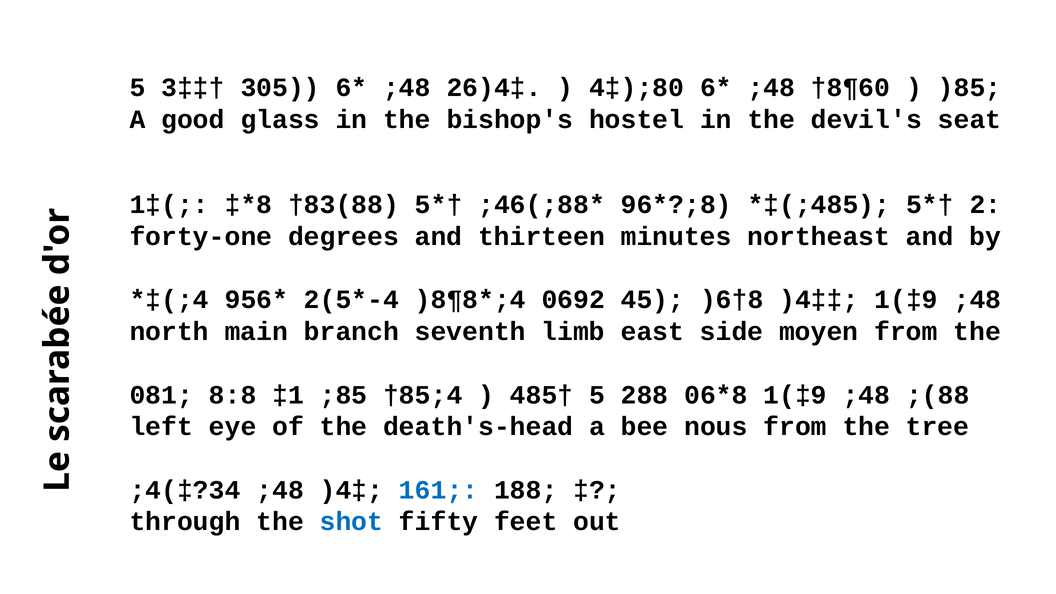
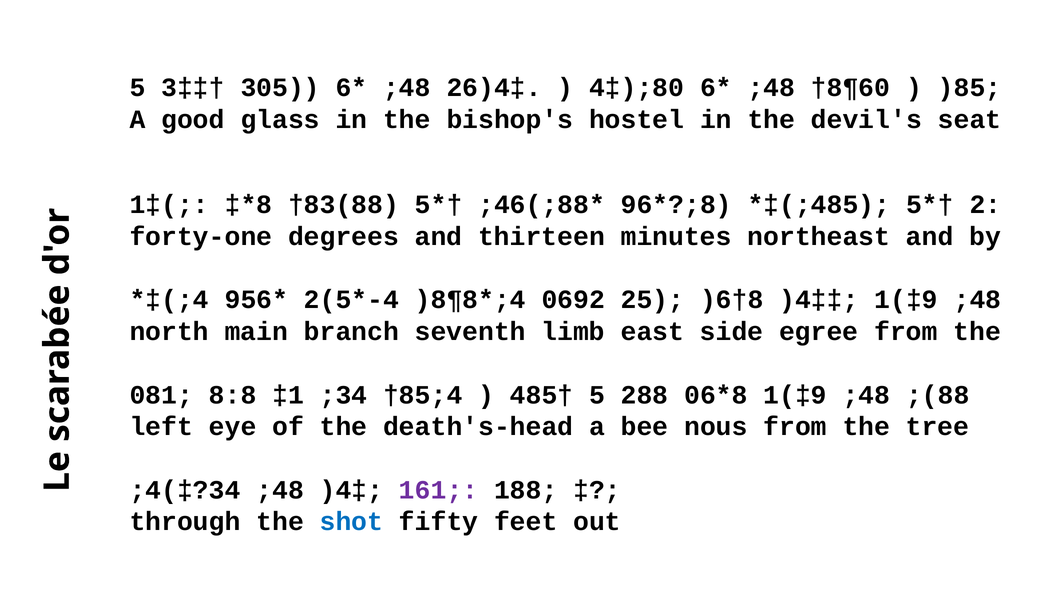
45: 45 -> 25
moyen: moyen -> egree
;85: ;85 -> ;34
161 colour: blue -> purple
